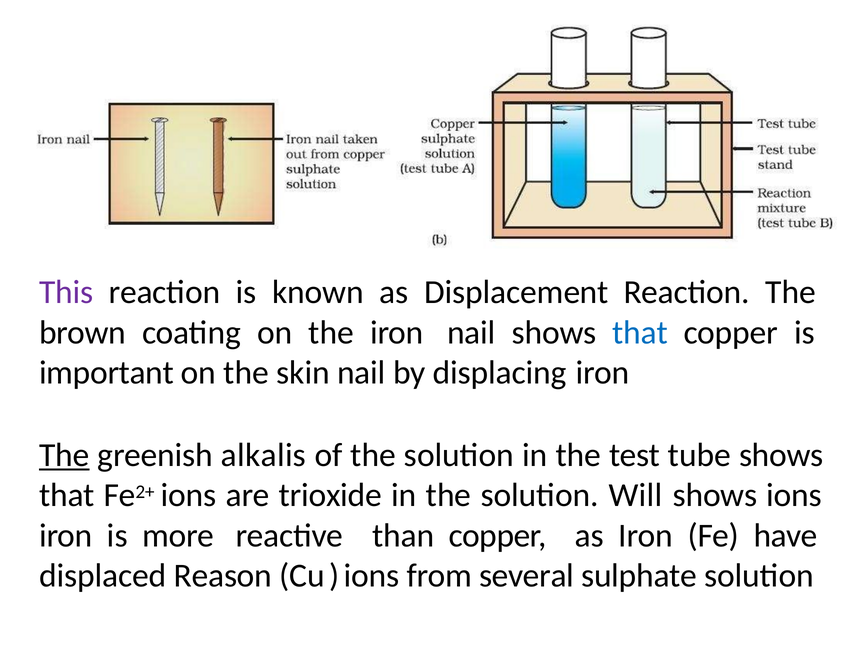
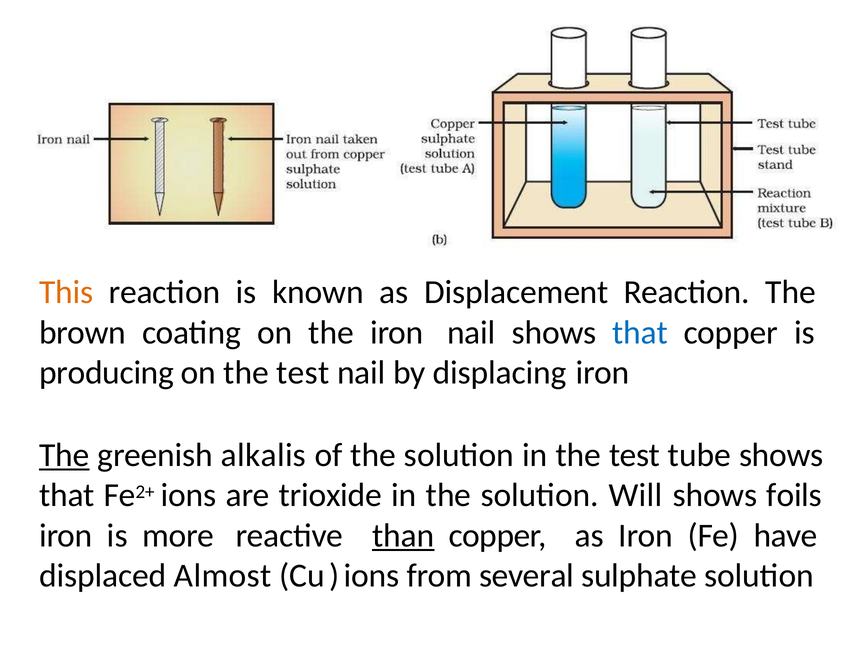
This colour: purple -> orange
important: important -> producing
on the skin: skin -> test
shows ions: ions -> foils
than underline: none -> present
Reason: Reason -> Almost
